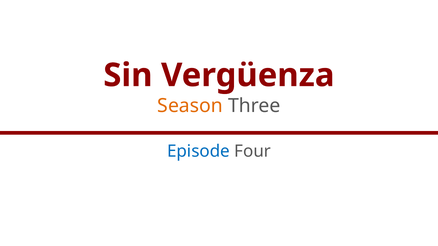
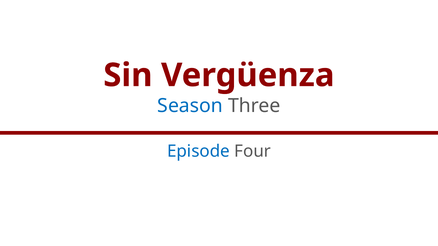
Season colour: orange -> blue
